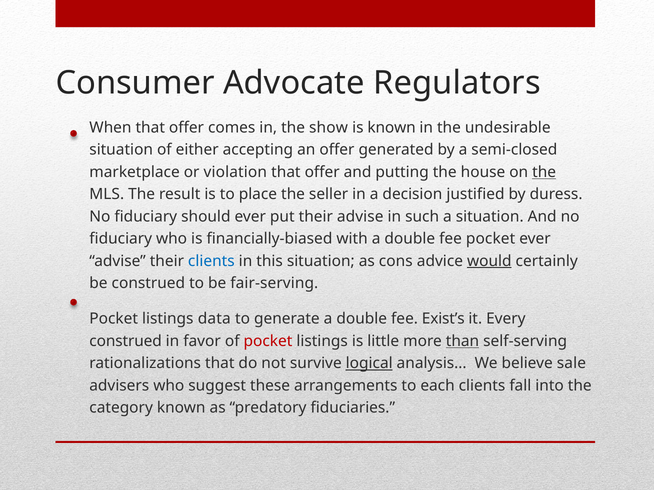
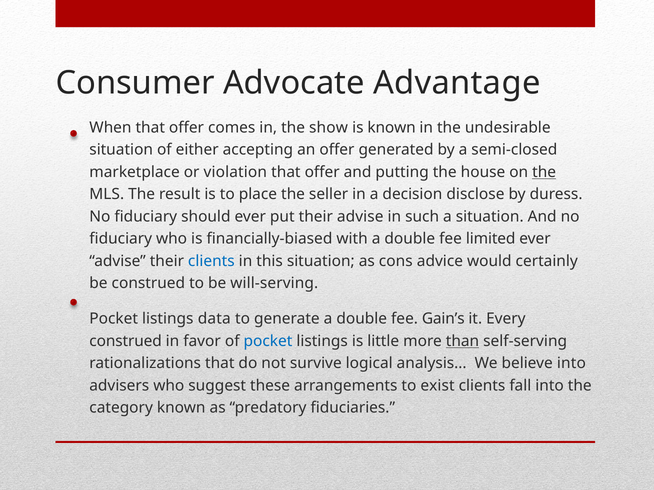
Regulators: Regulators -> Advantage
justified: justified -> disclose
fee pocket: pocket -> limited
would underline: present -> none
fair‐serving: fair‐serving -> will‐serving
Exist’s: Exist’s -> Gain’s
pocket at (268, 341) colour: red -> blue
logical underline: present -> none
believe sale: sale -> into
each: each -> exist
